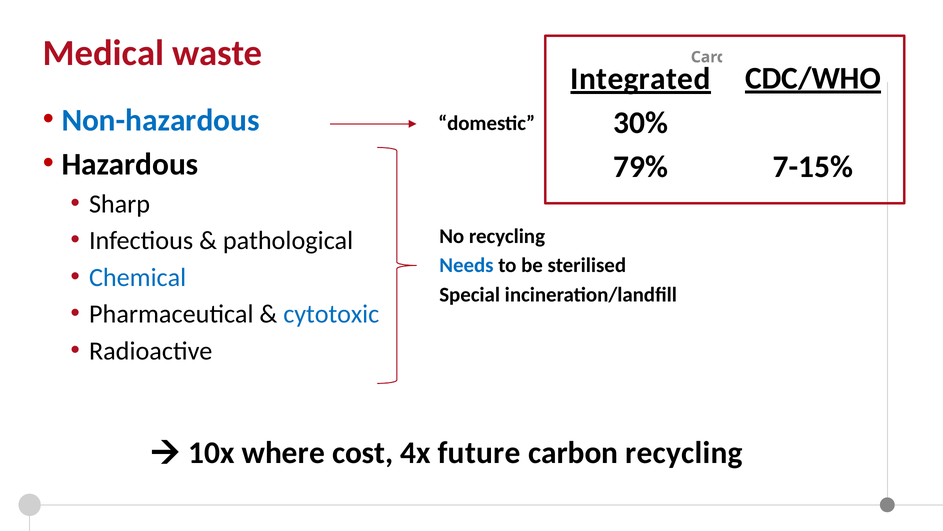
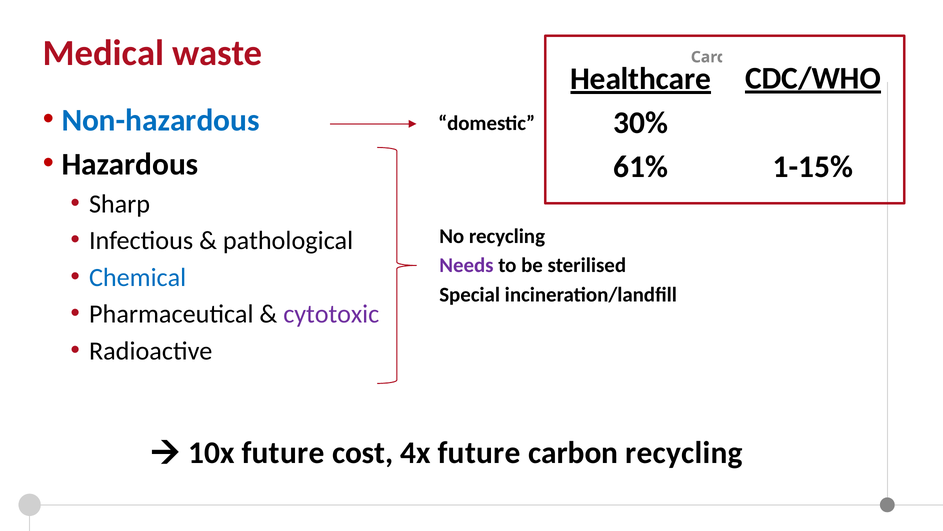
Integrated: Integrated -> Healthcare
7-15%: 7-15% -> 1-15%
79%: 79% -> 61%
Needs colour: blue -> purple
cytotoxic colour: blue -> purple
10x where: where -> future
